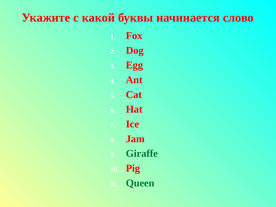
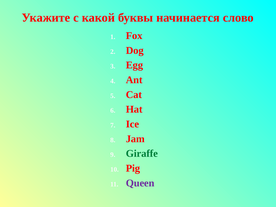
Queen colour: green -> purple
